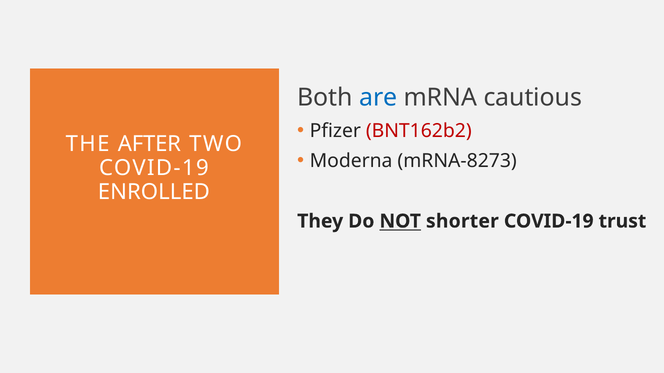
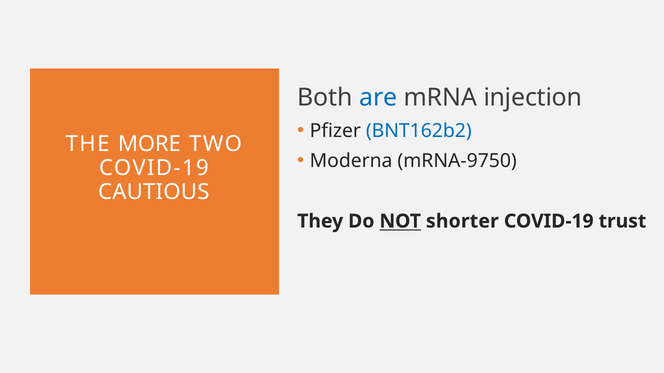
cautious: cautious -> injection
BNT162b2 colour: red -> blue
AFTER: AFTER -> MORE
mRNA-8273: mRNA-8273 -> mRNA-9750
ENROLLED: ENROLLED -> CAUTIOUS
